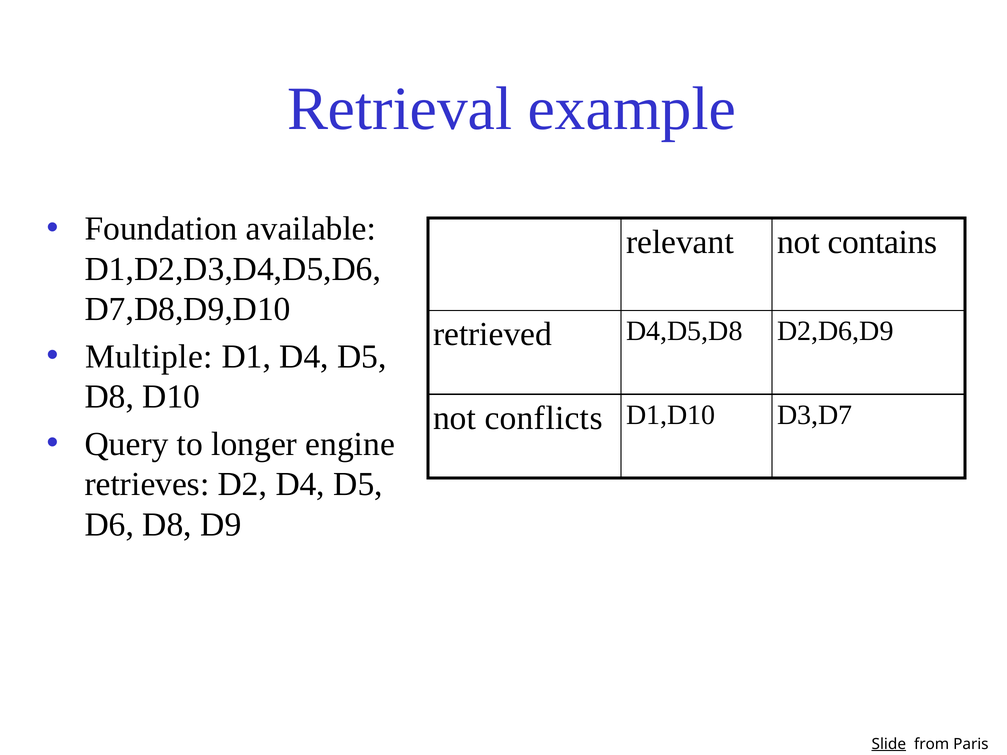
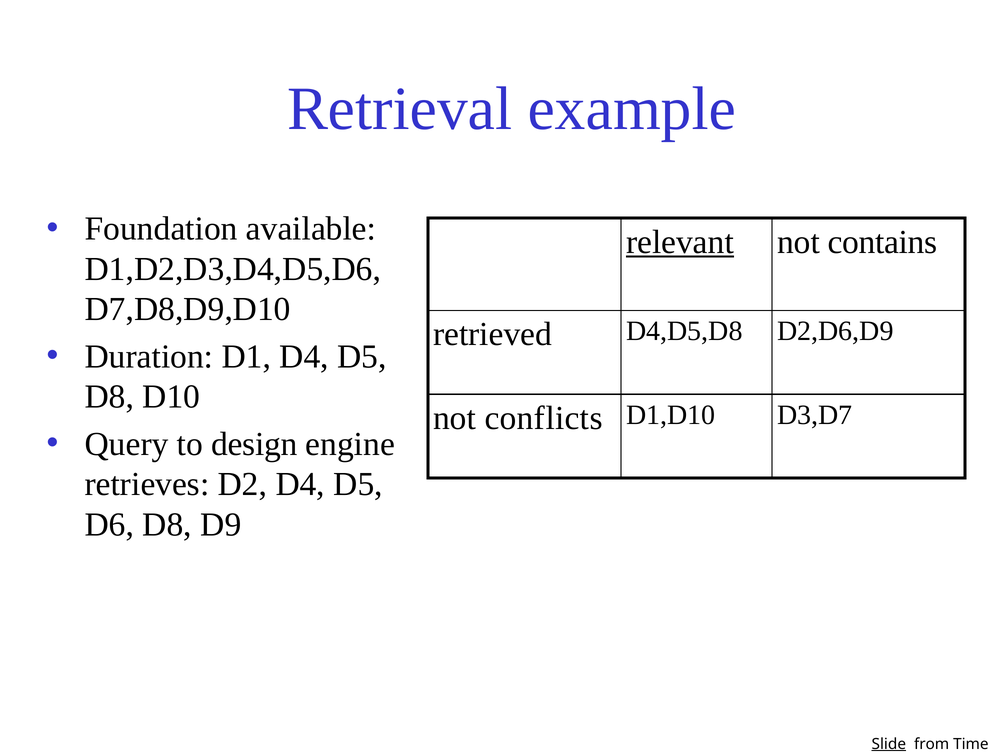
relevant underline: none -> present
Multiple: Multiple -> Duration
longer: longer -> design
Paris: Paris -> Time
